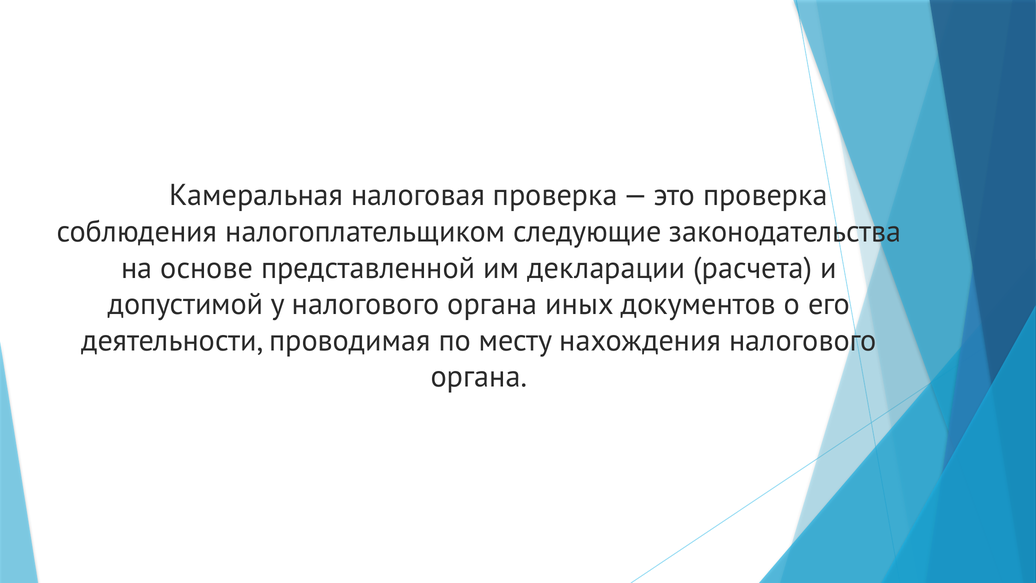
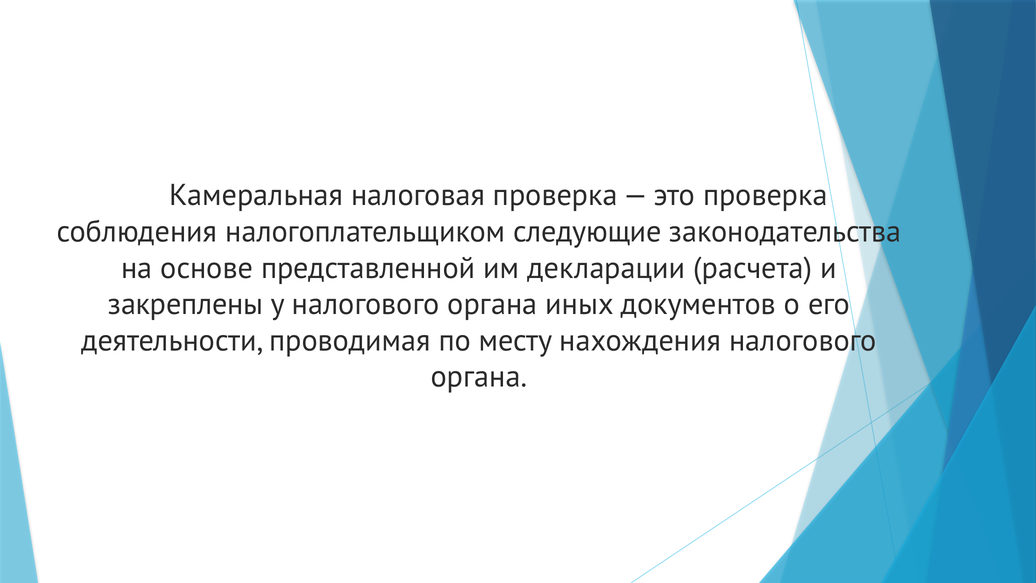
допустимой: допустимой -> закреплены
